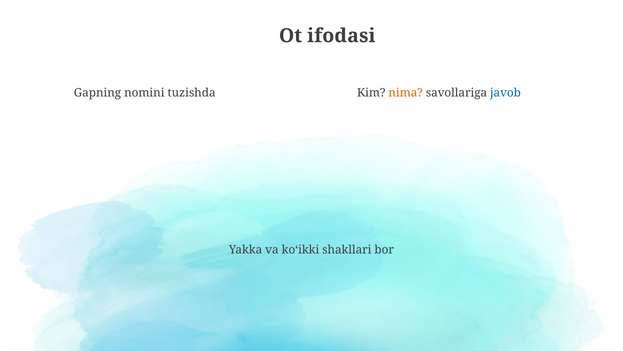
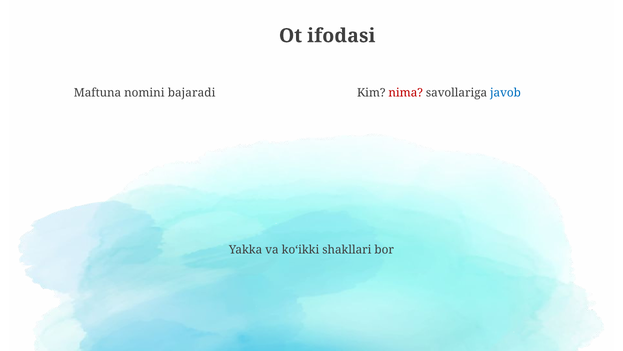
Gapning: Gapning -> Maftuna
tuzishda: tuzishda -> bajaradi
nima colour: orange -> red
